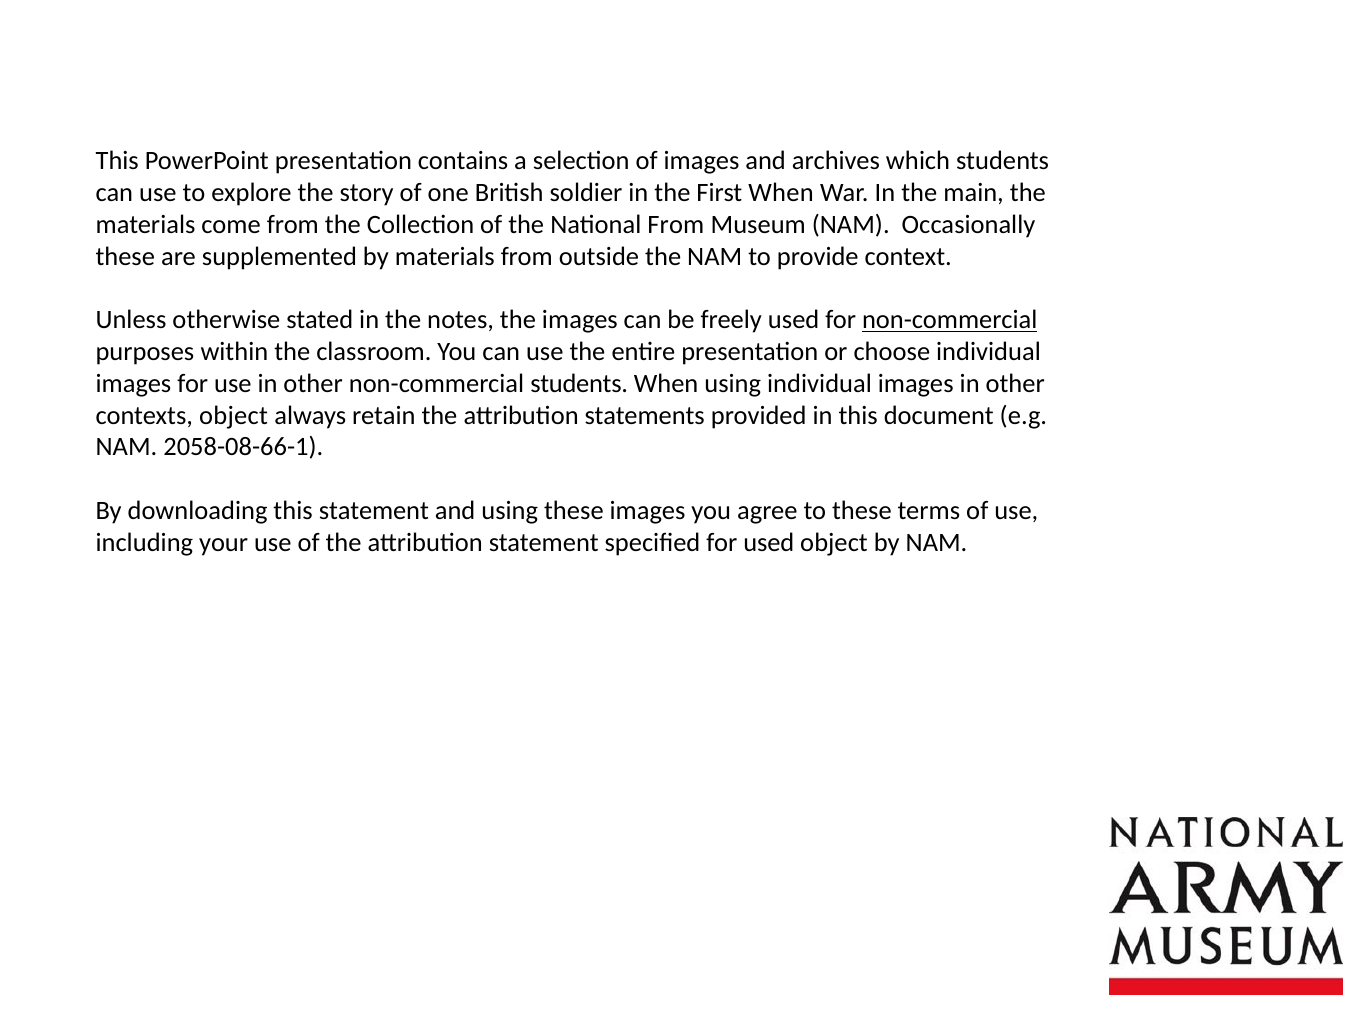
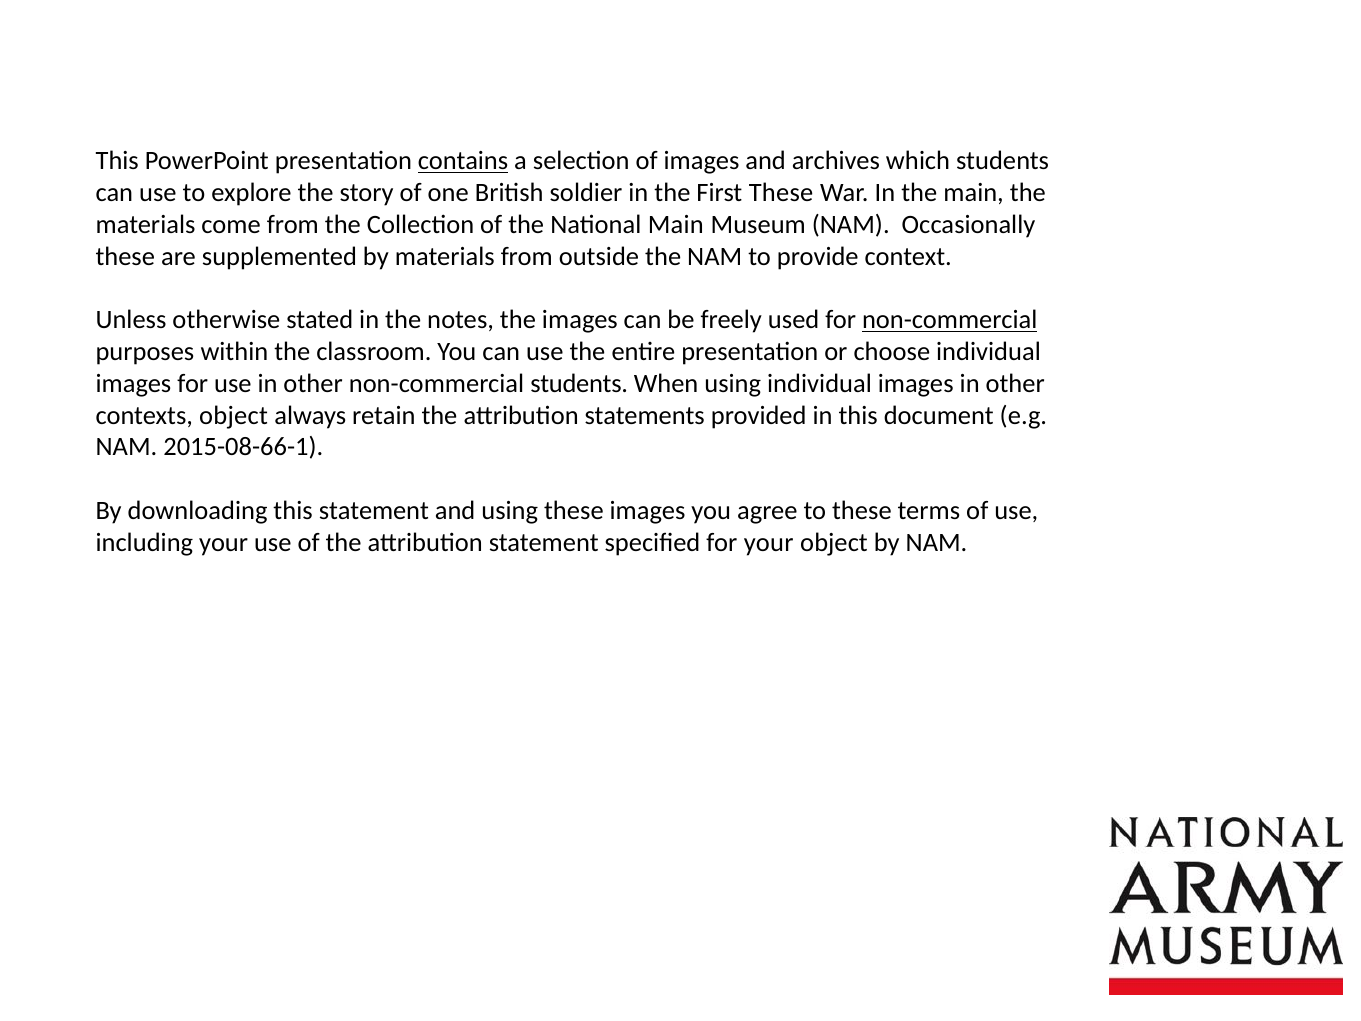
contains underline: none -> present
First When: When -> These
National From: From -> Main
2058-08-66-1: 2058-08-66-1 -> 2015-08-66-1
for used: used -> your
